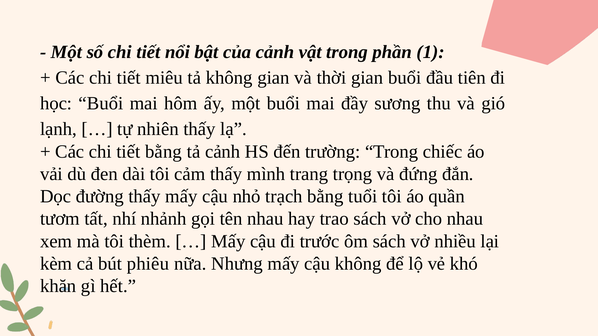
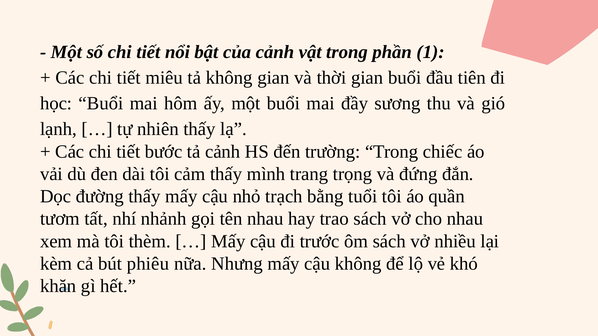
tiết bằng: bằng -> bước
